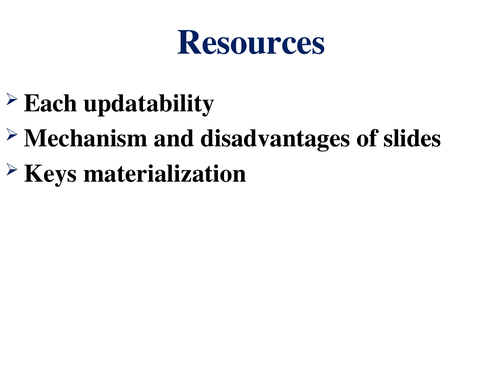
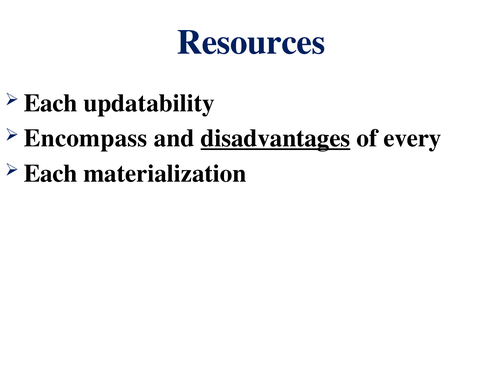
Mechanism: Mechanism -> Encompass
disadvantages underline: none -> present
slides: slides -> every
Keys at (50, 173): Keys -> Each
